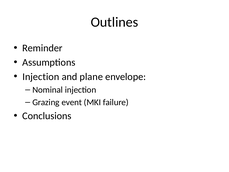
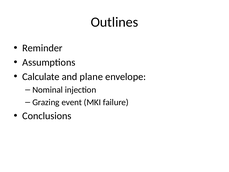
Injection at (41, 77): Injection -> Calculate
